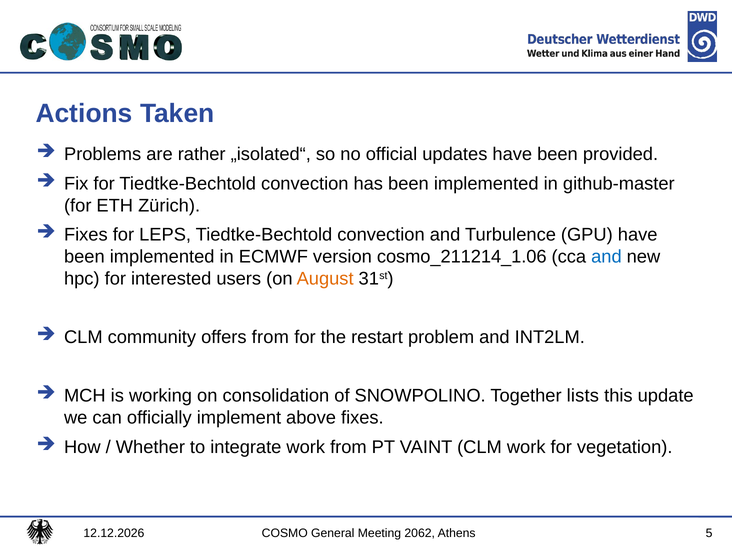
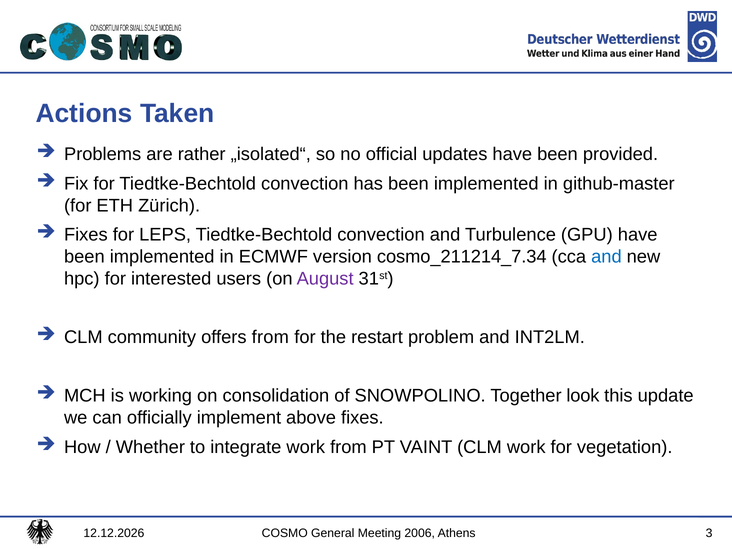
cosmo_211214_1.06: cosmo_211214_1.06 -> cosmo_211214_7.34
August colour: orange -> purple
lists: lists -> look
2062: 2062 -> 2006
5: 5 -> 3
